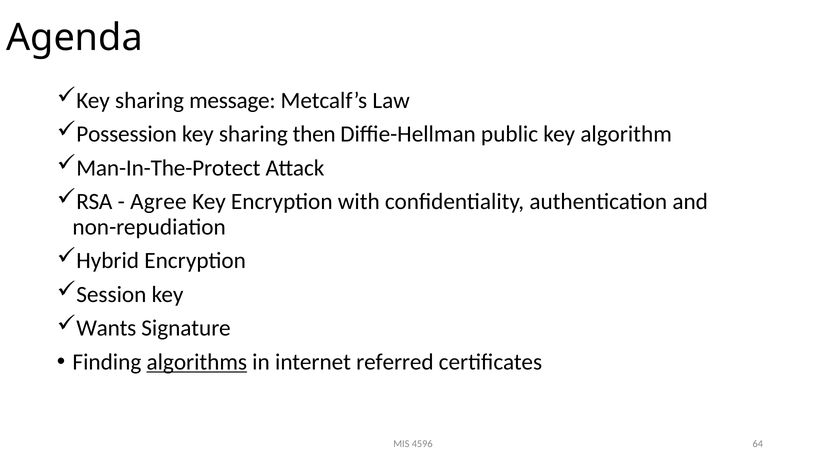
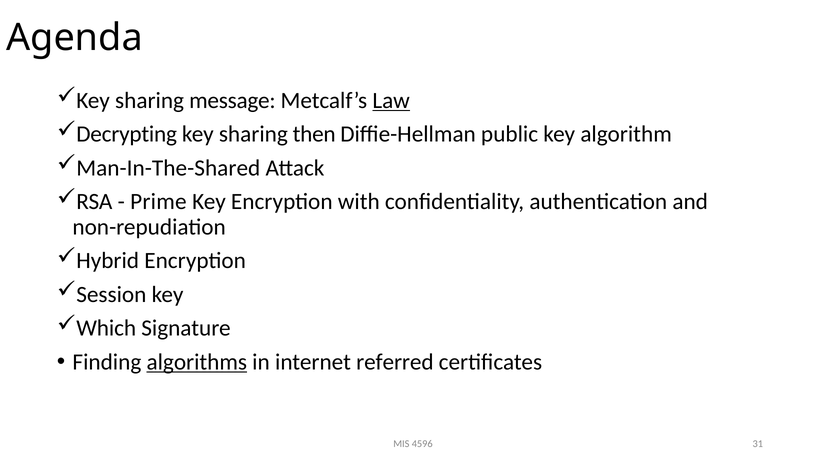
Law underline: none -> present
Possession: Possession -> Decrypting
Man-In-The-Protect: Man-In-The-Protect -> Man-In-The-Shared
Agree: Agree -> Prime
Wants: Wants -> Which
64: 64 -> 31
